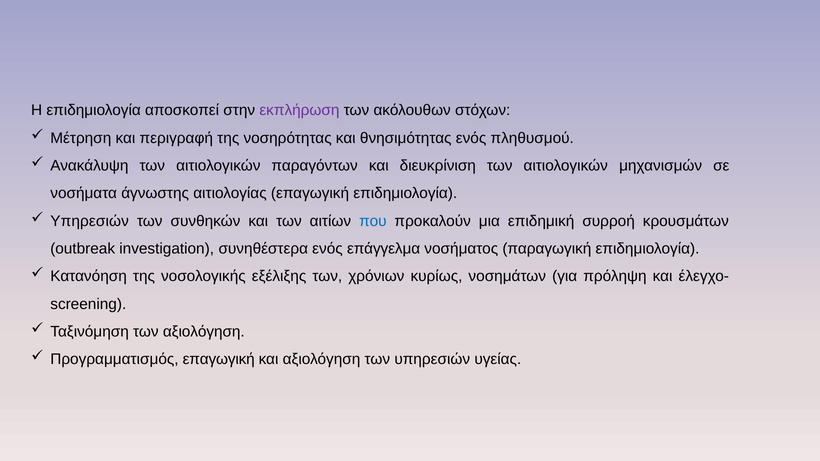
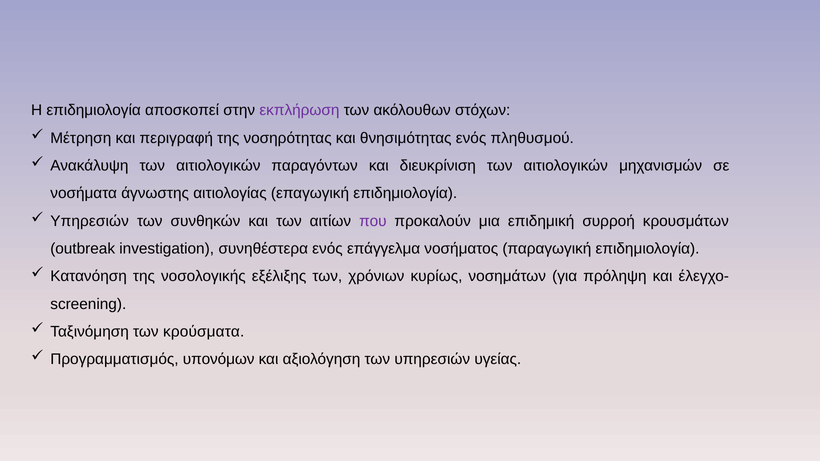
που colour: blue -> purple
των αξιολόγηση: αξιολόγηση -> κρούσματα
Προγραμματισμός επαγωγική: επαγωγική -> υπονόμων
